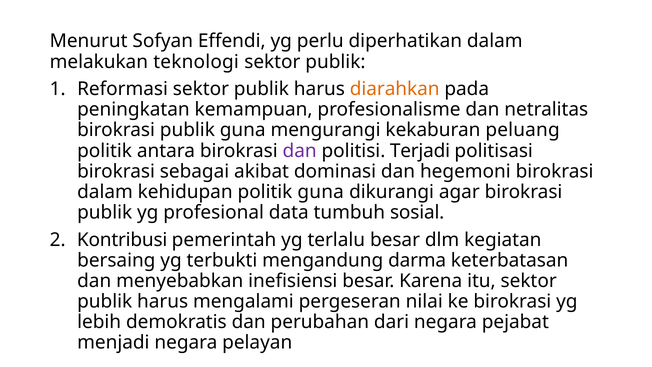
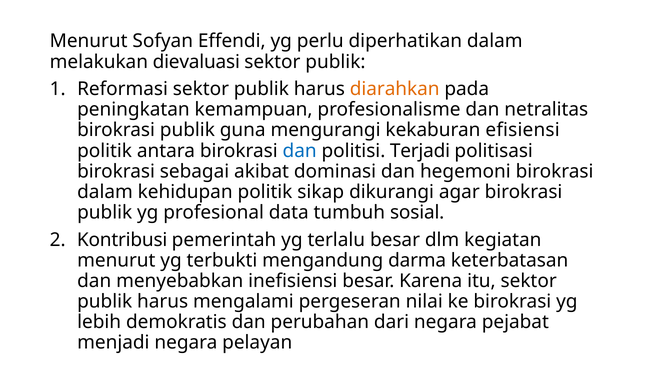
teknologi: teknologi -> dievaluasi
peluang: peluang -> efisiensi
dan at (300, 151) colour: purple -> blue
politik guna: guna -> sikap
bersaing at (116, 260): bersaing -> menurut
